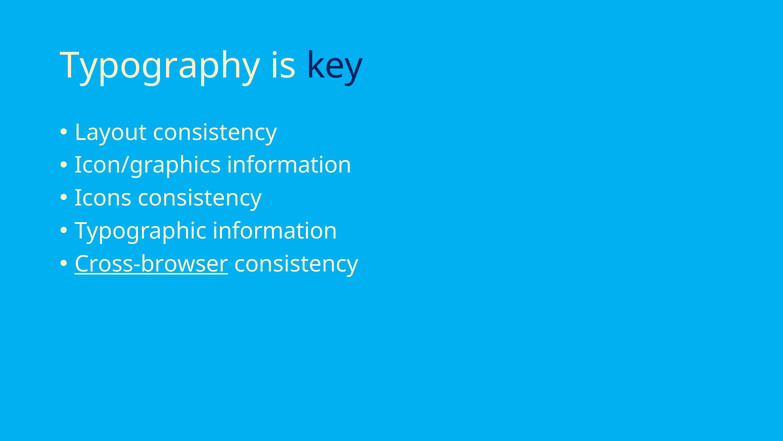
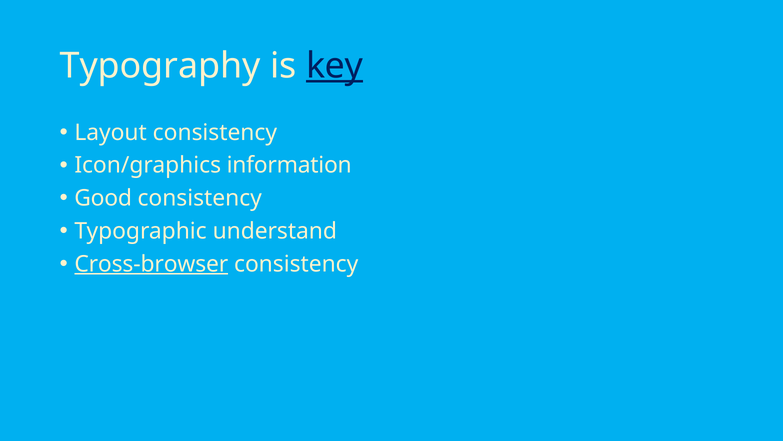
key underline: none -> present
Icons: Icons -> Good
Typographic information: information -> understand
